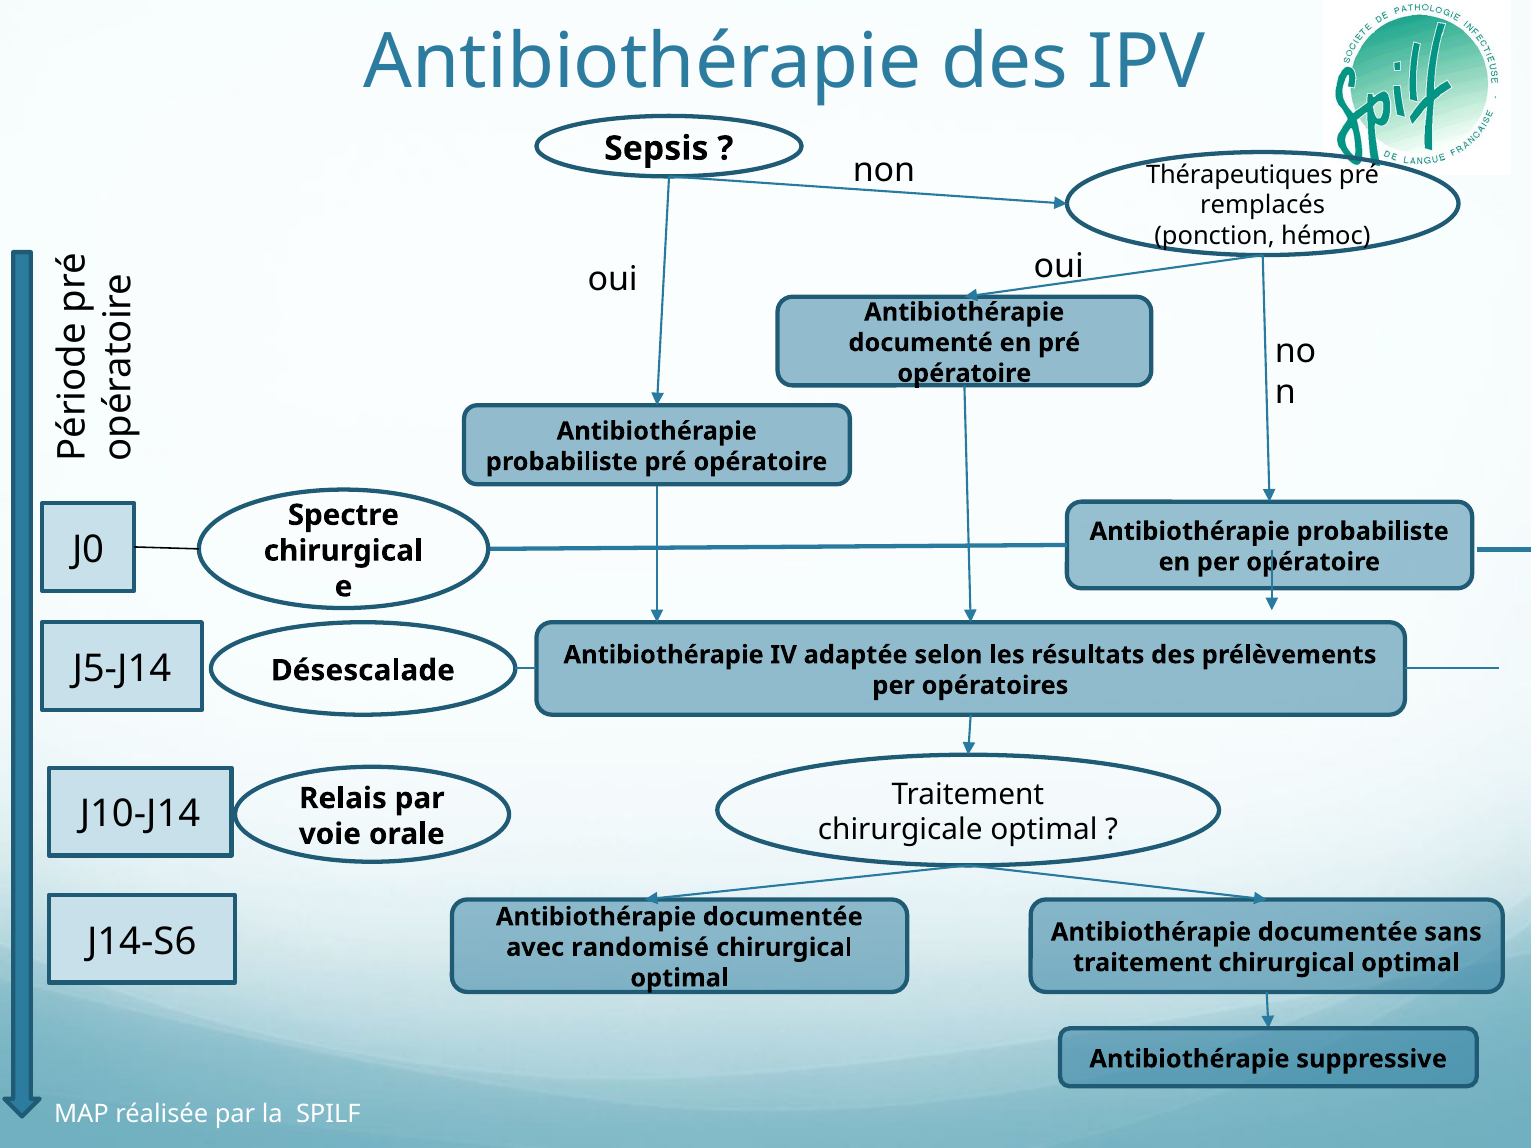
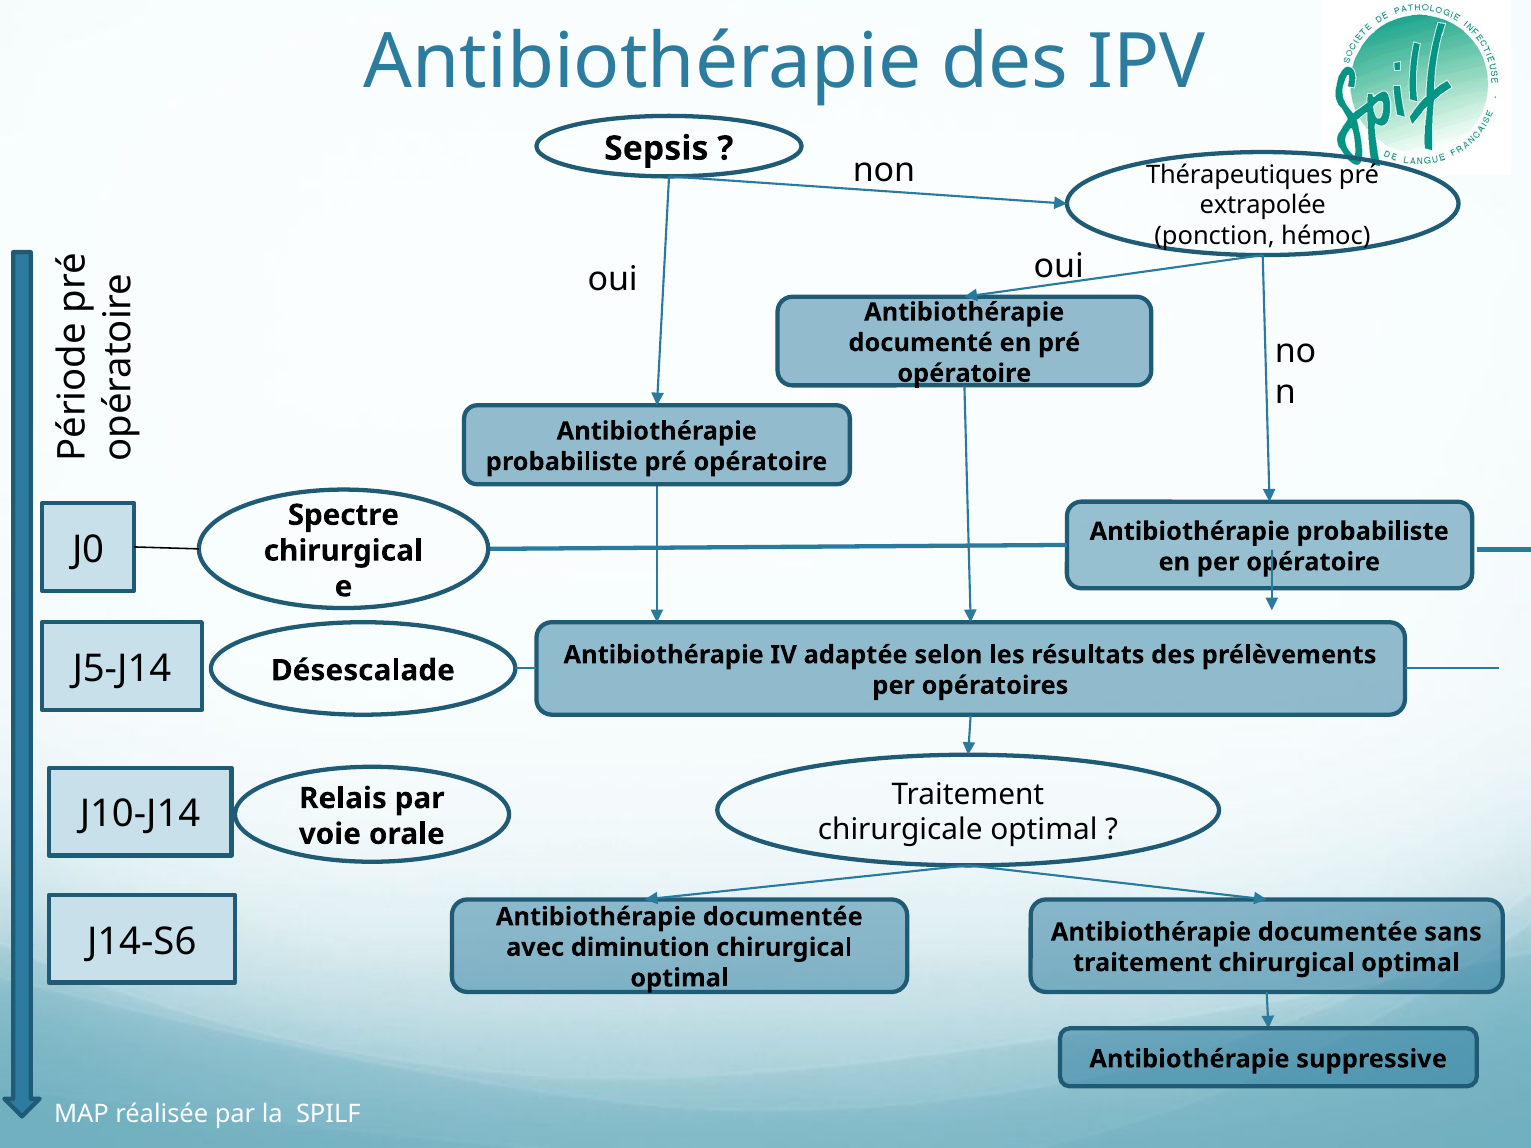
remplacés: remplacés -> extrapolée
randomisé: randomisé -> diminution
